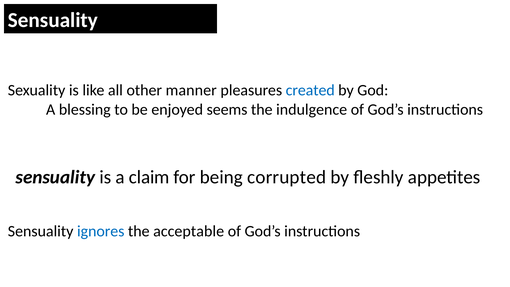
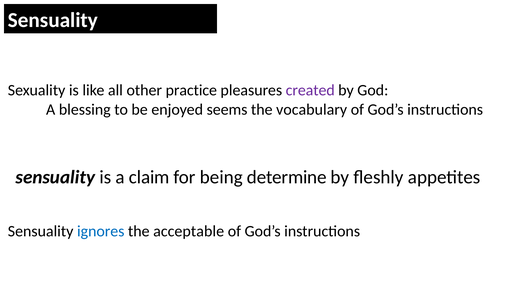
manner: manner -> practice
created colour: blue -> purple
indulgence: indulgence -> vocabulary
corrupted: corrupted -> determine
